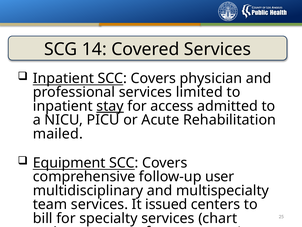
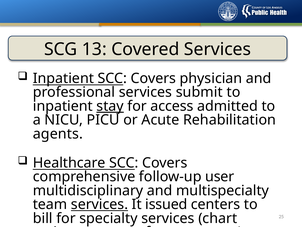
14: 14 -> 13
limited: limited -> submit
mailed: mailed -> agents
Equipment: Equipment -> Healthcare
services at (100, 204) underline: none -> present
